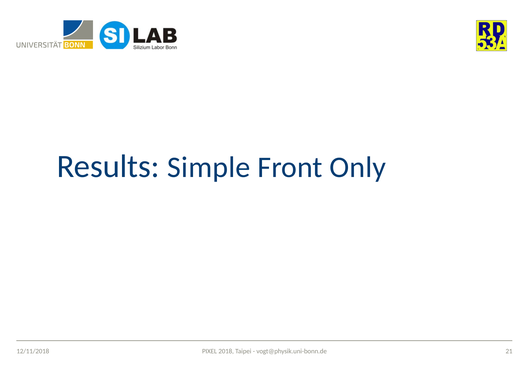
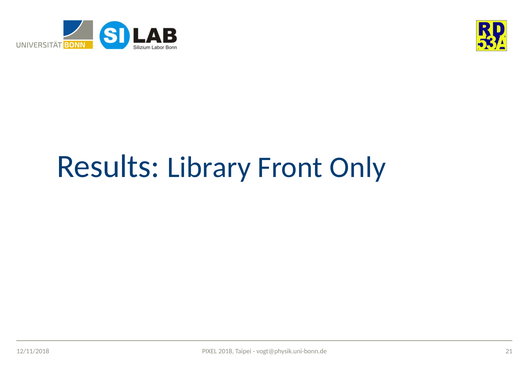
Simple: Simple -> Library
